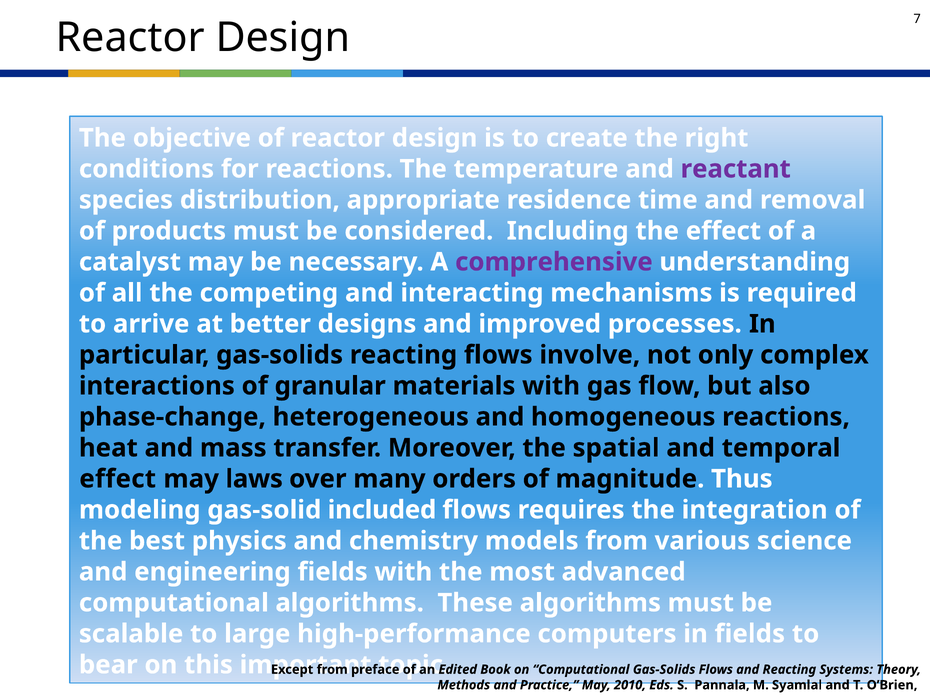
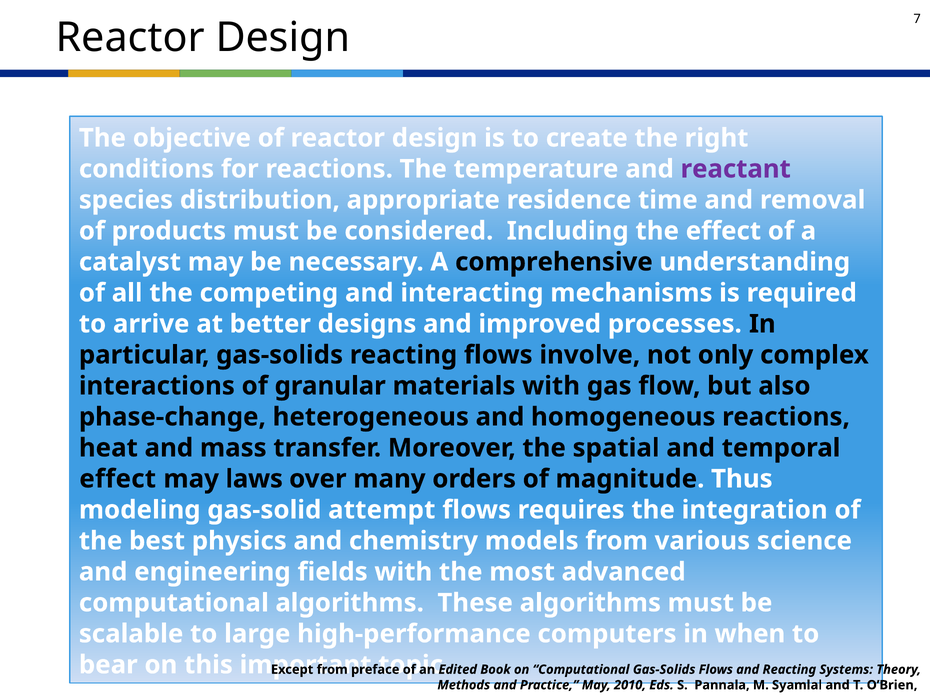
comprehensive colour: purple -> black
included: included -> attempt
in fields: fields -> when
